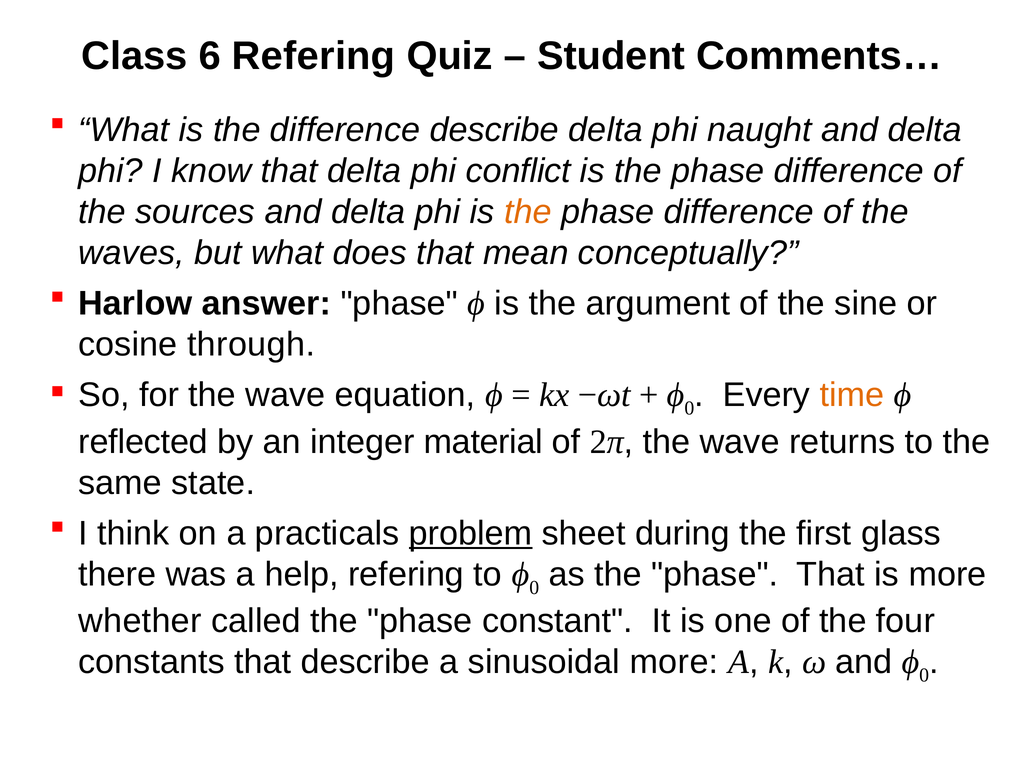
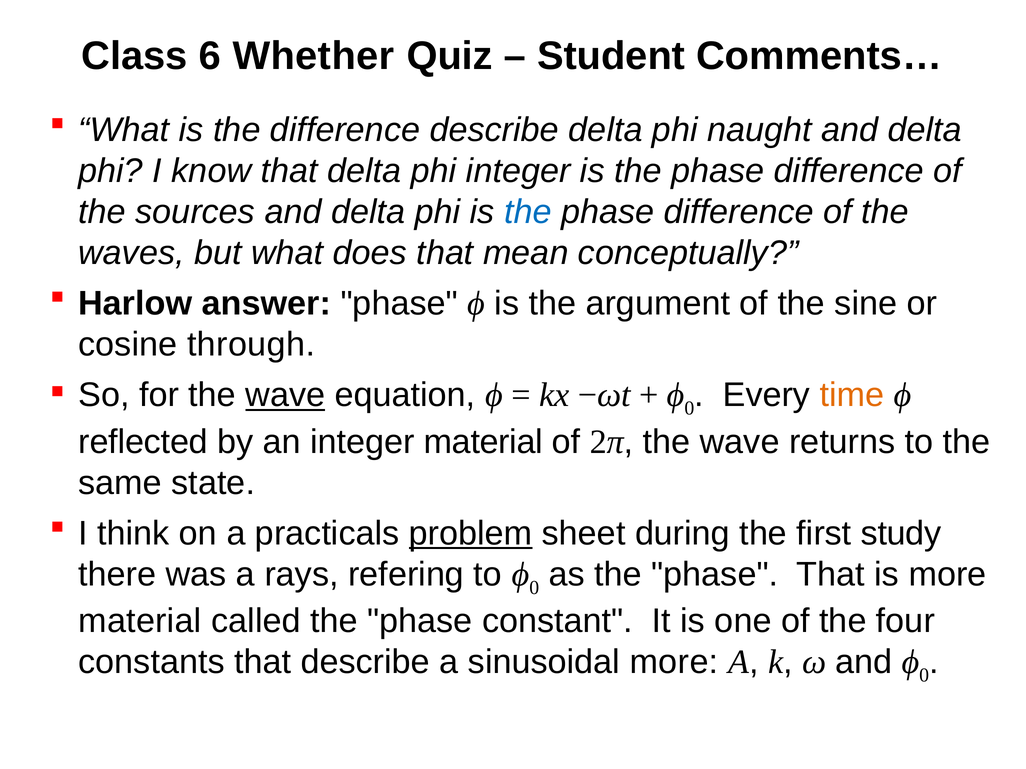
6 Refering: Refering -> Whether
phi conflict: conflict -> integer
the at (528, 212) colour: orange -> blue
wave at (285, 395) underline: none -> present
glass: glass -> study
help: help -> rays
whether at (140, 621): whether -> material
